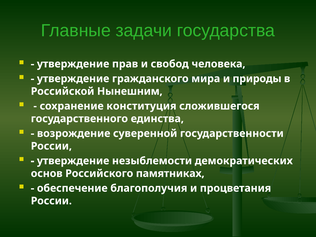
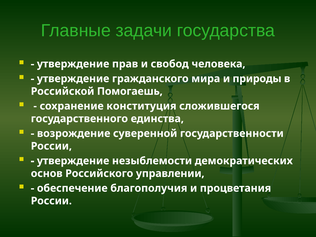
Нынешним: Нынешним -> Помогаешь
памятниках: памятниках -> управлении
